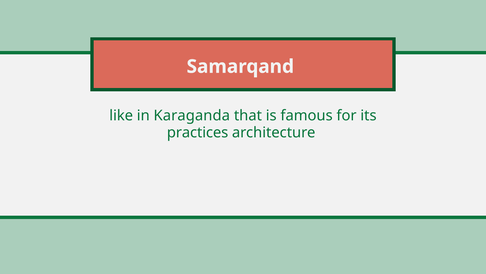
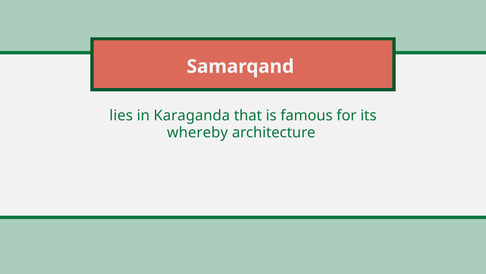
like: like -> lies
practices: practices -> whereby
